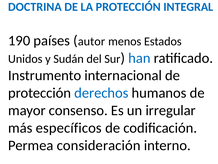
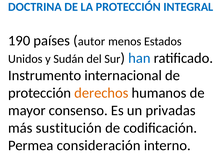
derechos colour: blue -> orange
irregular: irregular -> privadas
específicos: específicos -> sustitución
